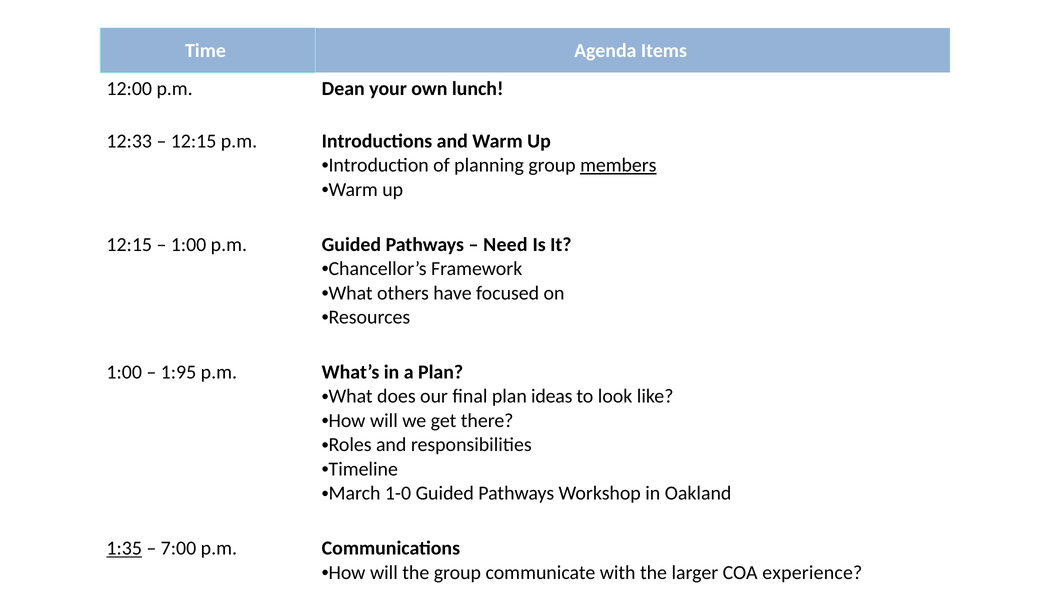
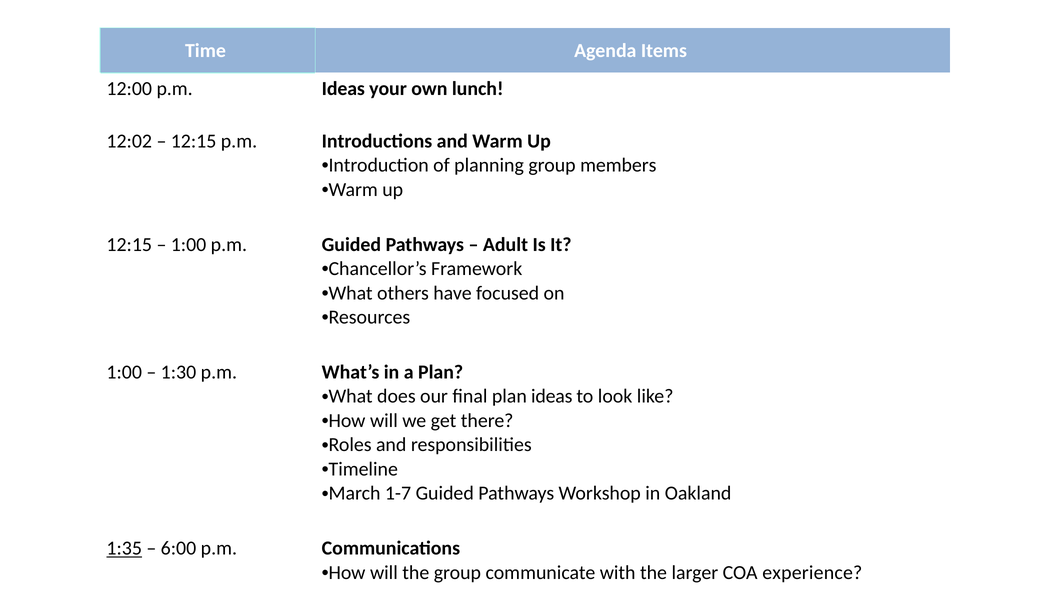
p.m Dean: Dean -> Ideas
12:33: 12:33 -> 12:02
members underline: present -> none
Need: Need -> Adult
1:95: 1:95 -> 1:30
1-0: 1-0 -> 1-7
7:00: 7:00 -> 6:00
